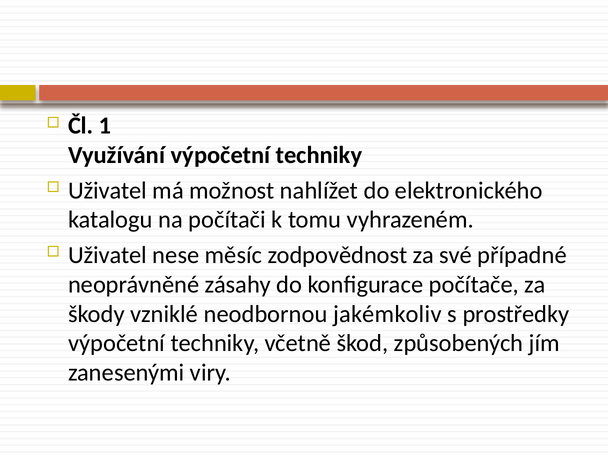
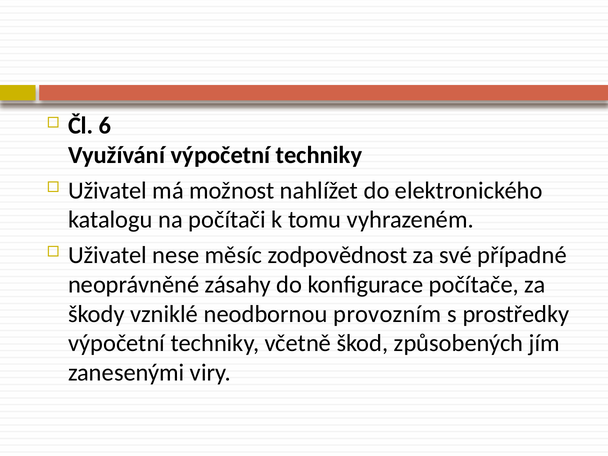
1: 1 -> 6
jakémkoliv: jakémkoliv -> provozním
